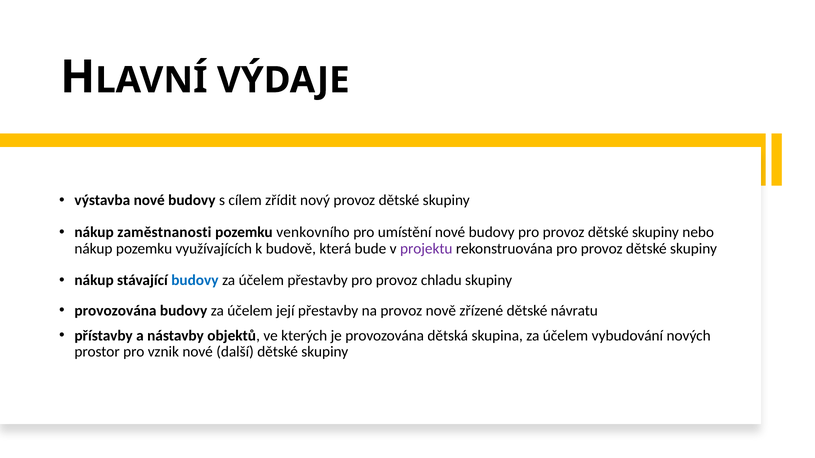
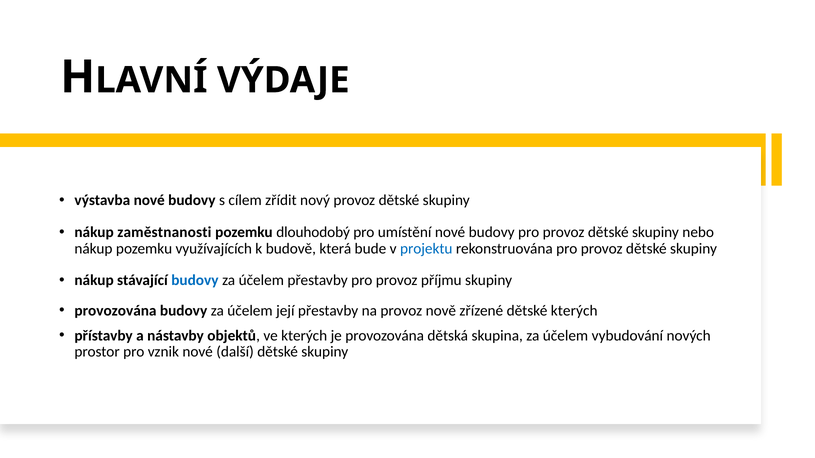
venkovního: venkovního -> dlouhodobý
projektu colour: purple -> blue
chladu: chladu -> příjmu
dětské návratu: návratu -> kterých
